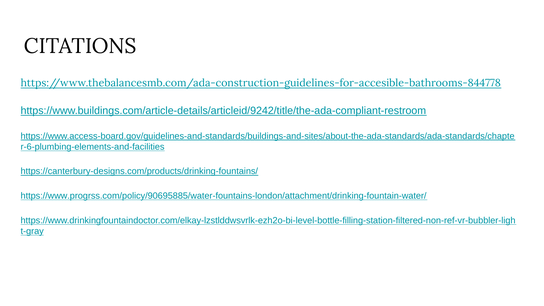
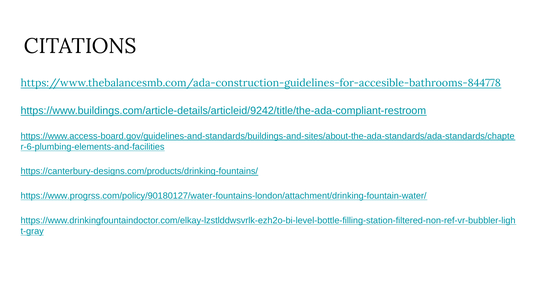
https://www.progrss.com/policy/90695885/water-fountains-london/attachment/drinking-fountain-water/: https://www.progrss.com/policy/90695885/water-fountains-london/attachment/drinking-fountain-water/ -> https://www.progrss.com/policy/90180127/water-fountains-london/attachment/drinking-fountain-water/
